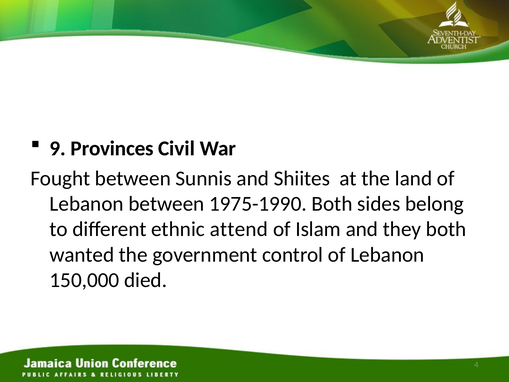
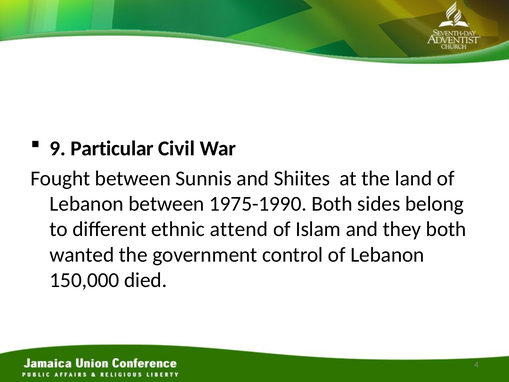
Provinces: Provinces -> Particular
